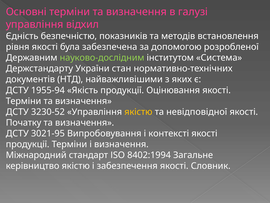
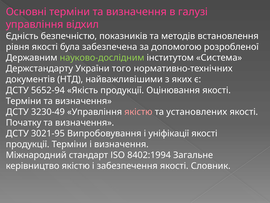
стан: стан -> того
1955-94: 1955-94 -> 5652-94
3230-52: 3230-52 -> 3230-49
якістю at (138, 112) colour: yellow -> pink
невідповідної: невідповідної -> установлених
контексті: контексті -> уніфікації
